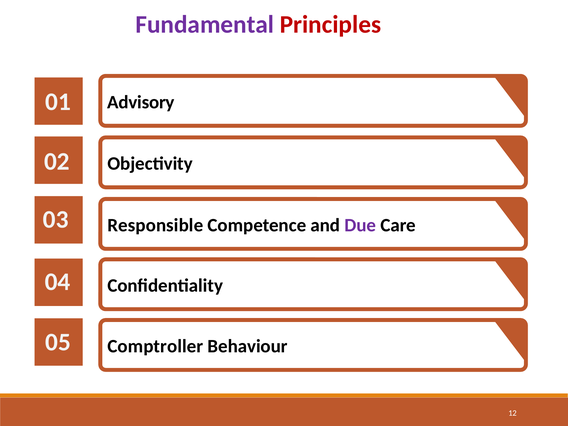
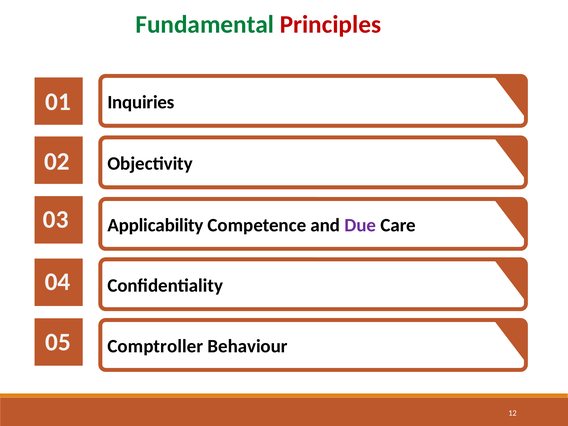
Fundamental colour: purple -> green
Advisory: Advisory -> Inquiries
Responsible: Responsible -> Applicability
